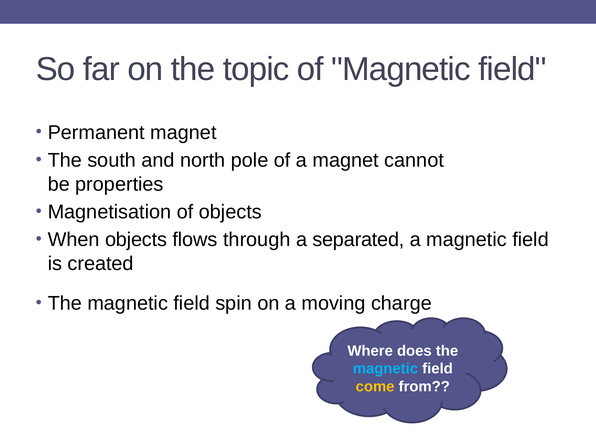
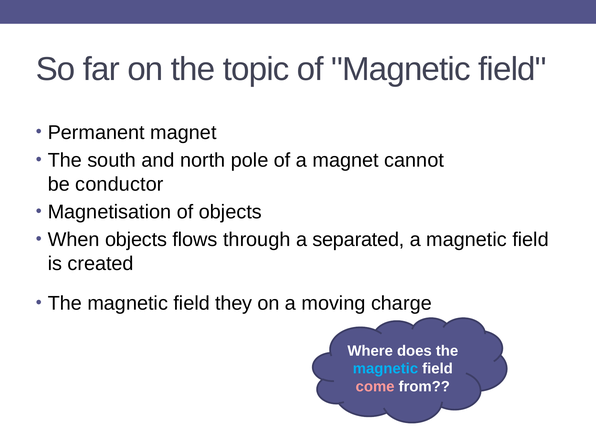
properties: properties -> conductor
spin: spin -> they
come colour: yellow -> pink
